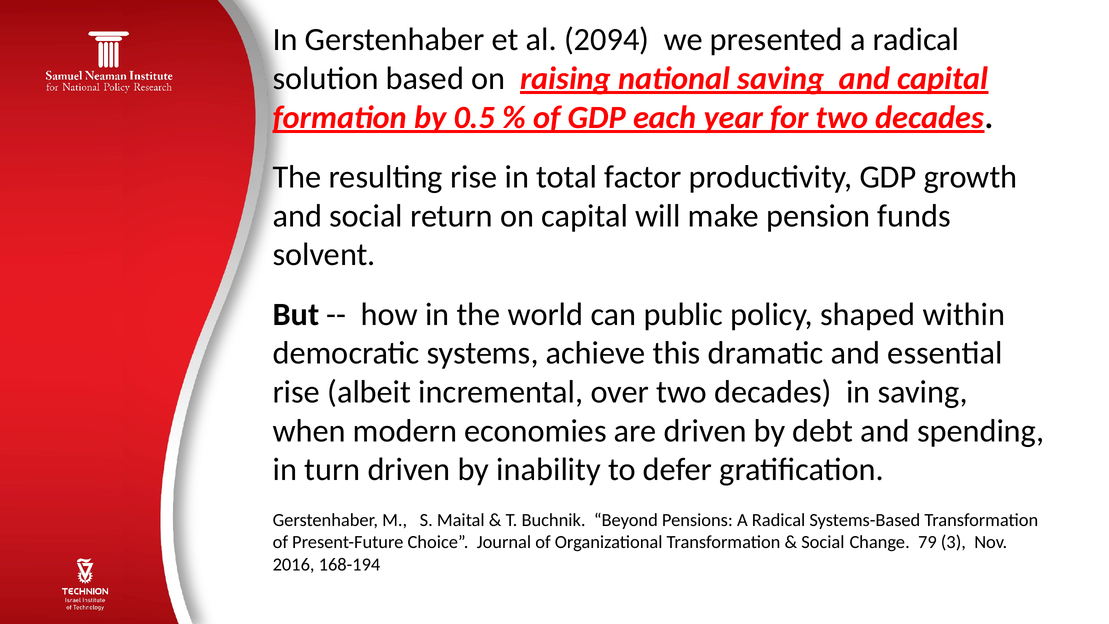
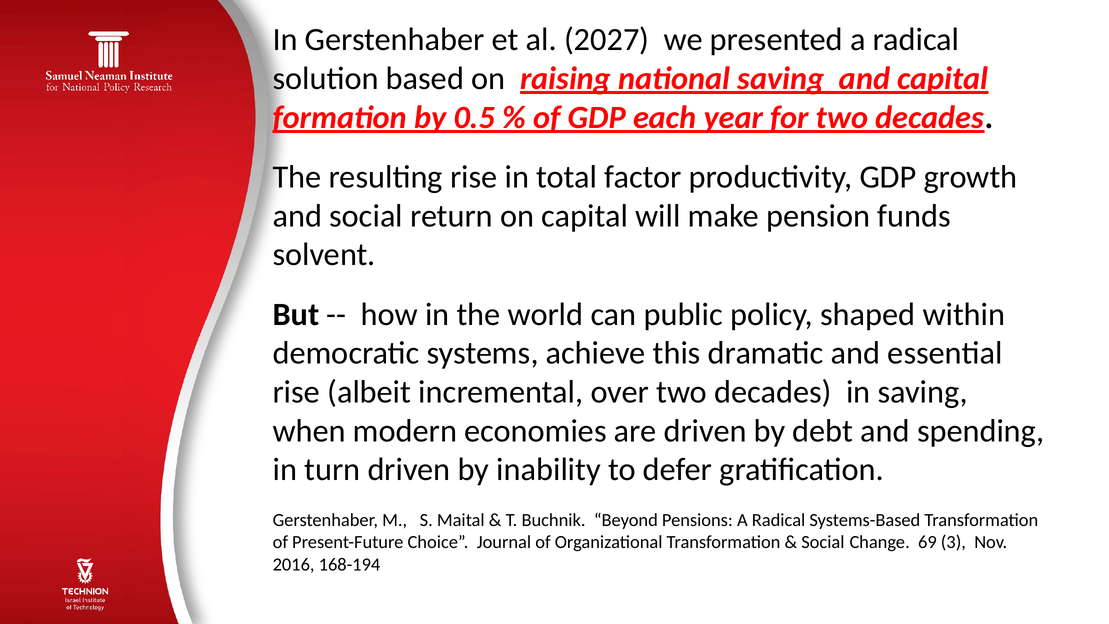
2094: 2094 -> 2027
79: 79 -> 69
